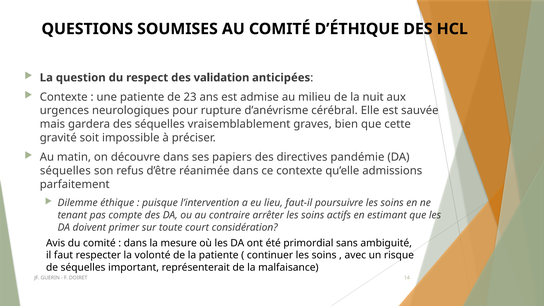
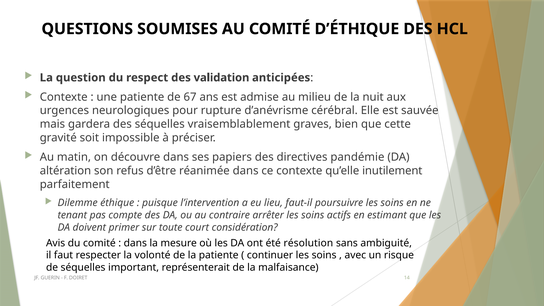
23: 23 -> 67
séquelles at (65, 171): séquelles -> altération
admissions: admissions -> inutilement
primordial: primordial -> résolution
